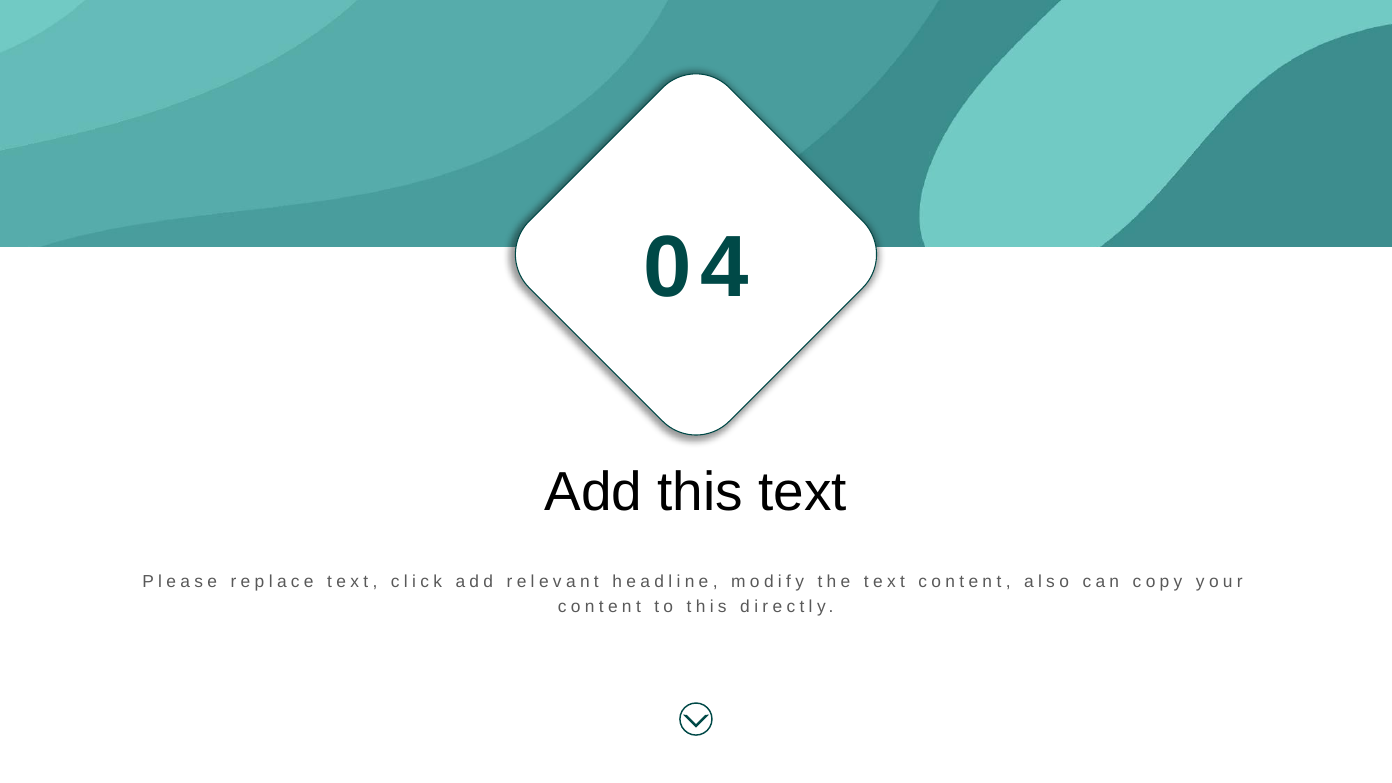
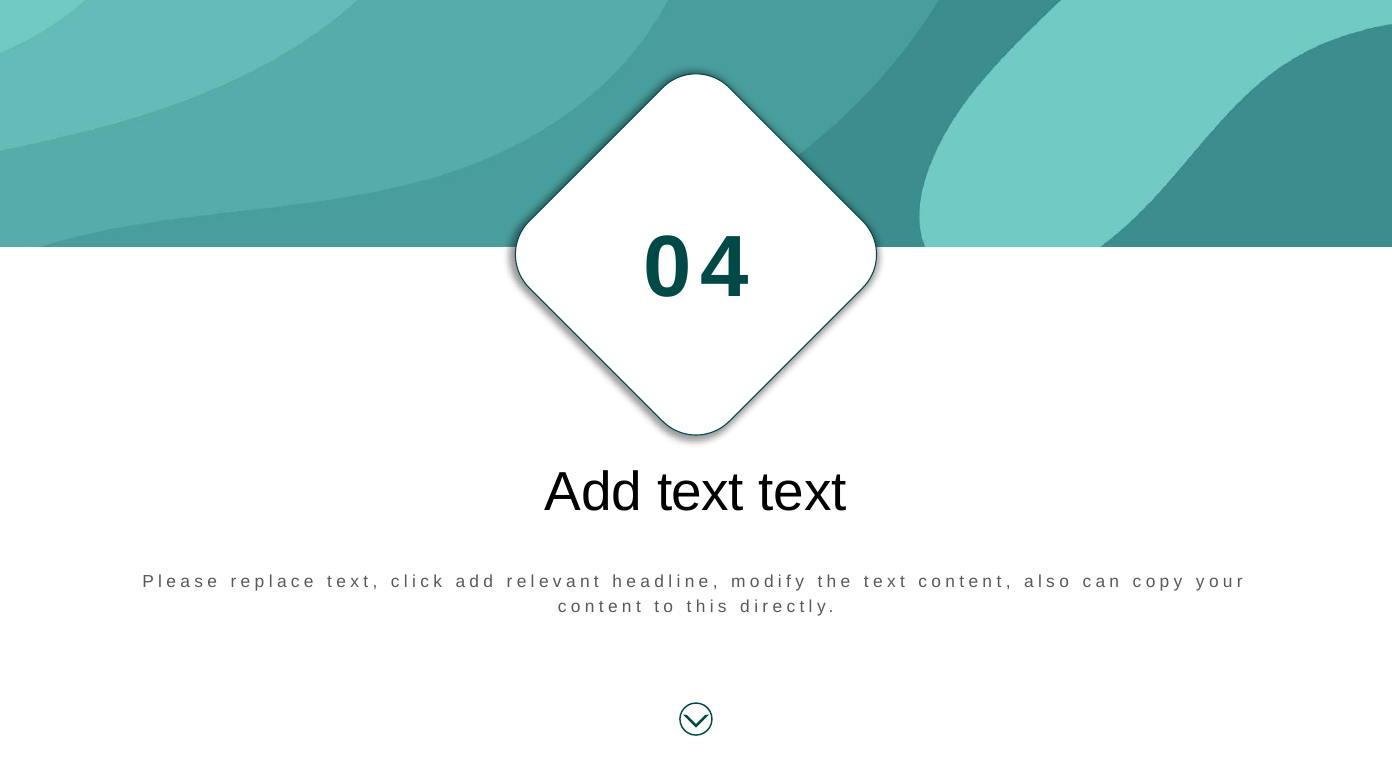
Add this: this -> text
